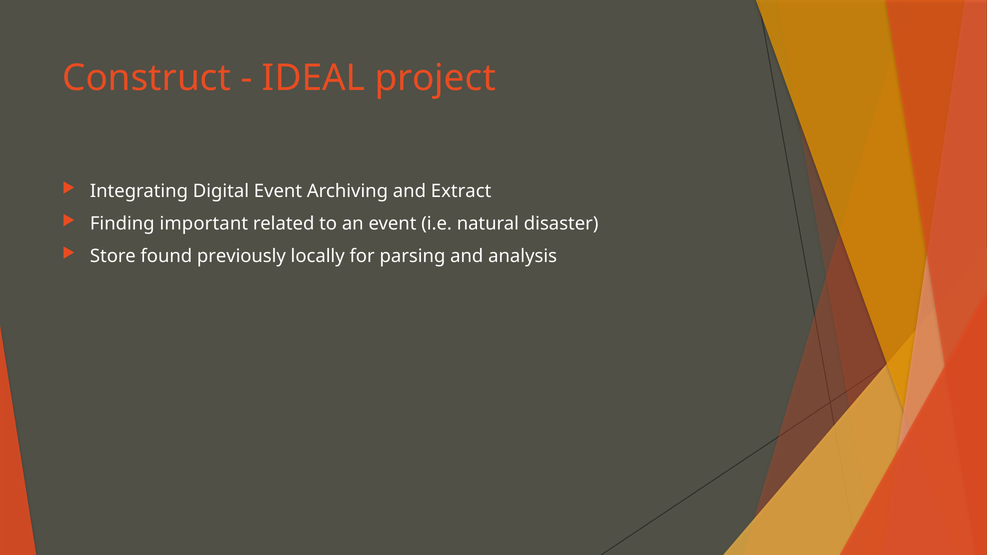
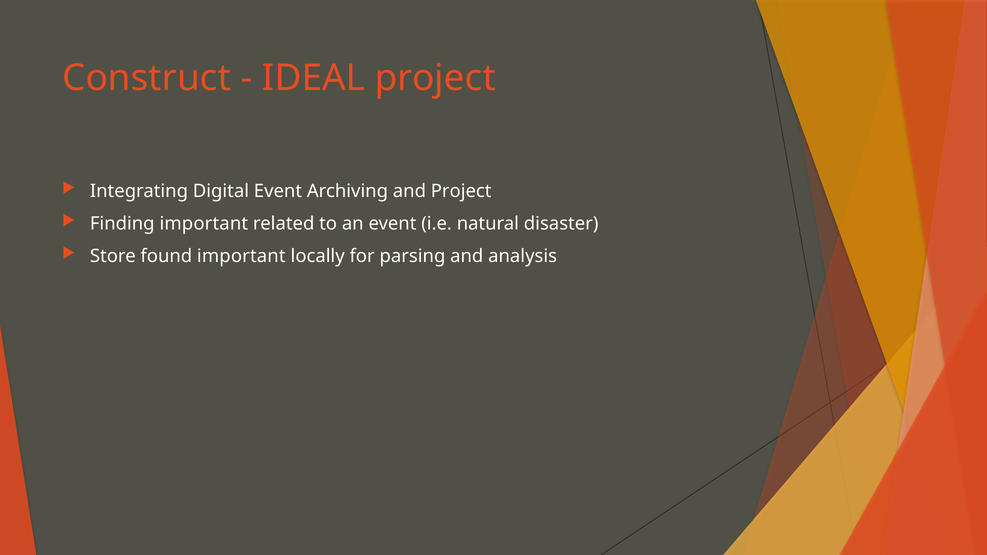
and Extract: Extract -> Project
found previously: previously -> important
